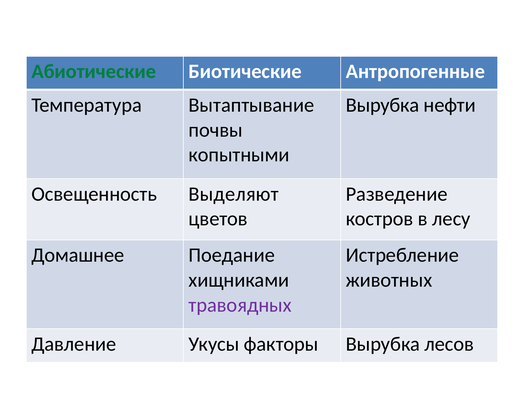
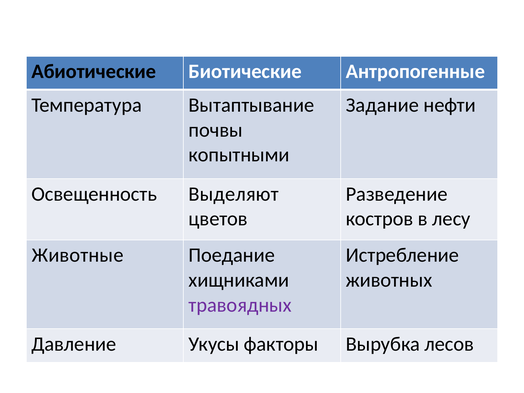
Абиотические colour: green -> black
Вырубка at (383, 105): Вырубка -> Задание
Домашнее: Домашнее -> Животные
